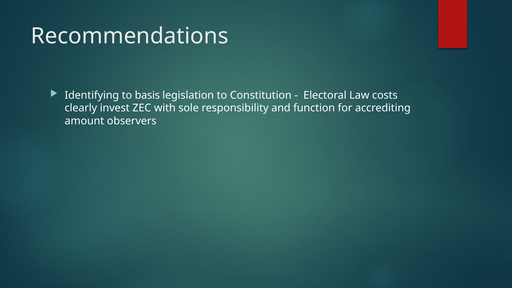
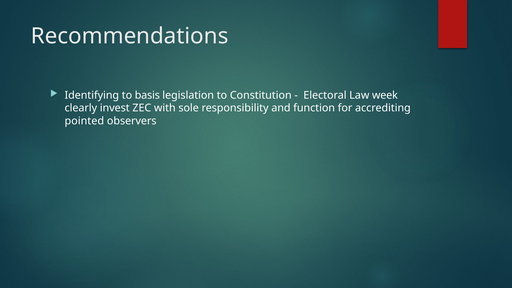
costs: costs -> week
amount: amount -> pointed
